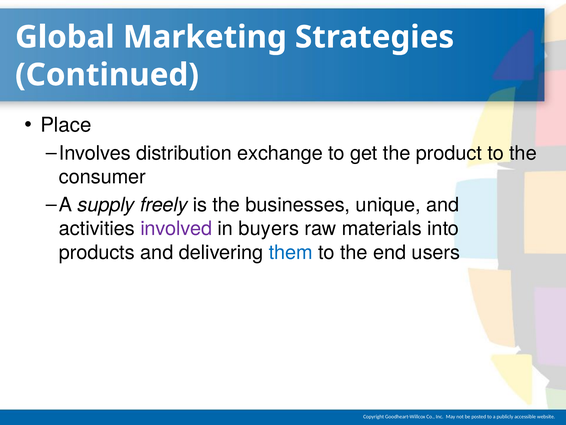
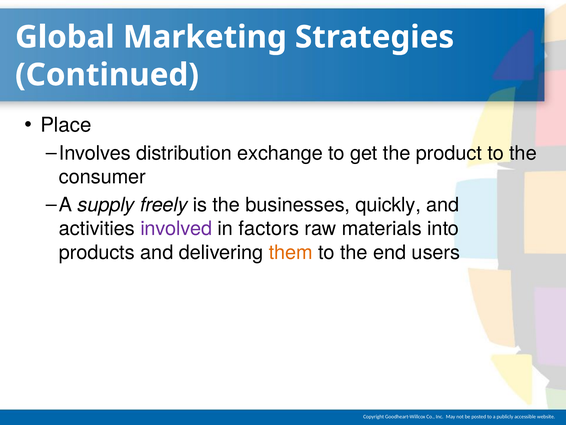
unique: unique -> quickly
buyers: buyers -> factors
them colour: blue -> orange
